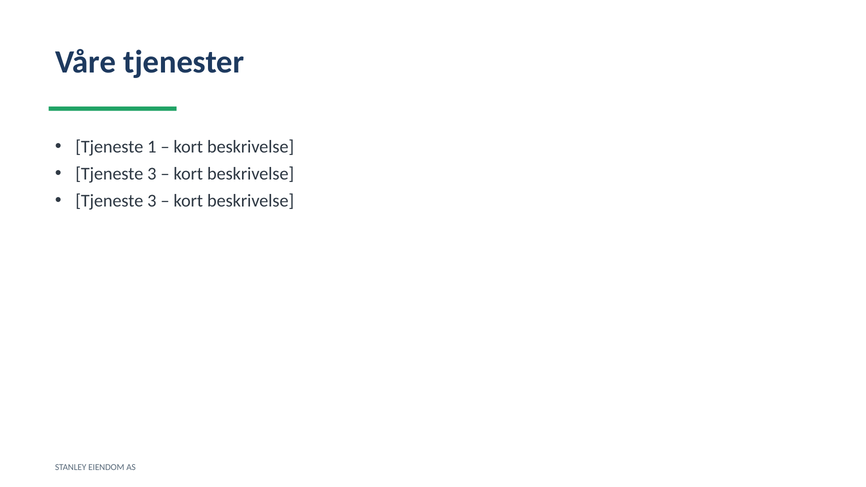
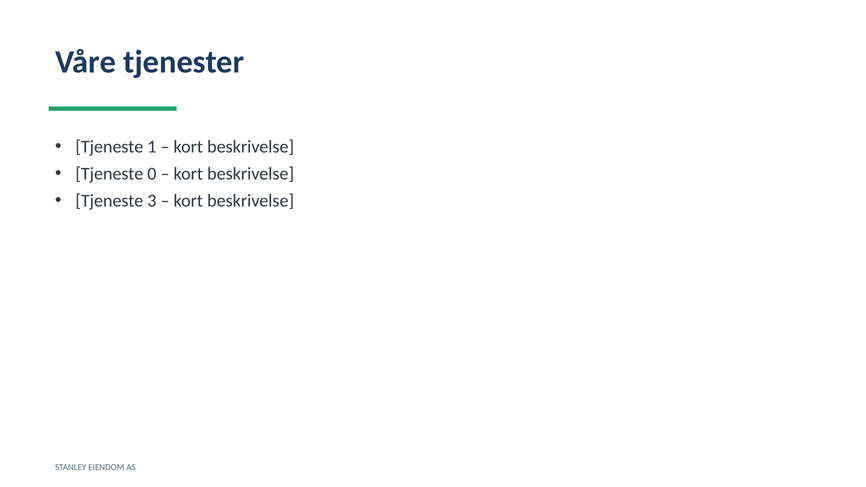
3 at (152, 174): 3 -> 0
